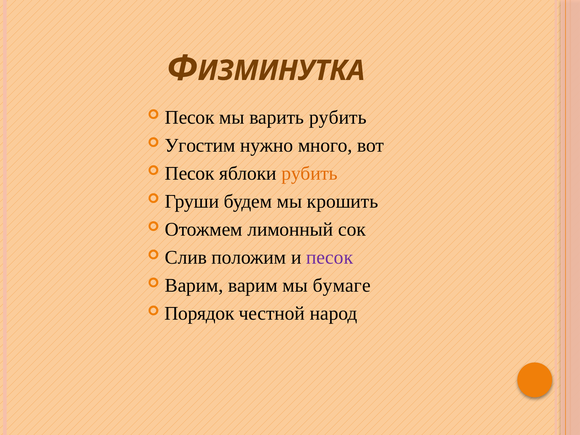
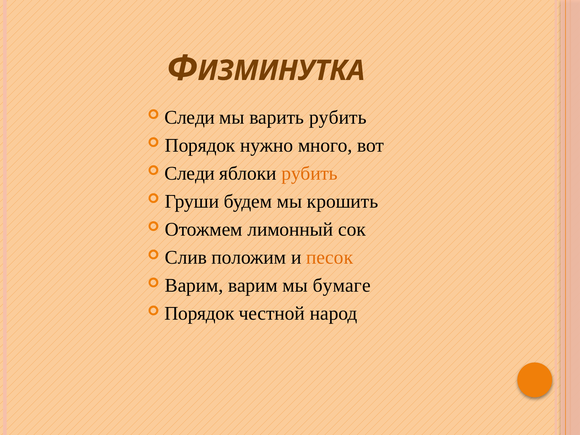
Песок at (190, 117): Песок -> Следи
Угостим at (200, 145): Угостим -> Порядок
Песок at (190, 173): Песок -> Следи
песок at (330, 258) colour: purple -> orange
